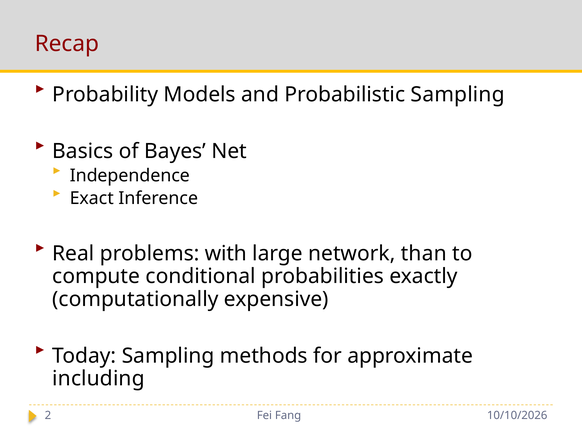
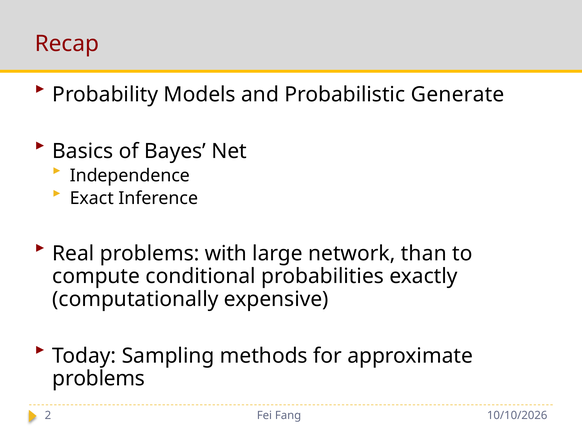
Probabilistic Sampling: Sampling -> Generate
including at (98, 378): including -> problems
